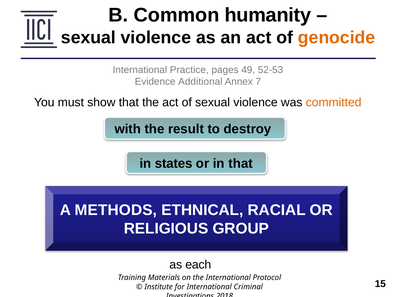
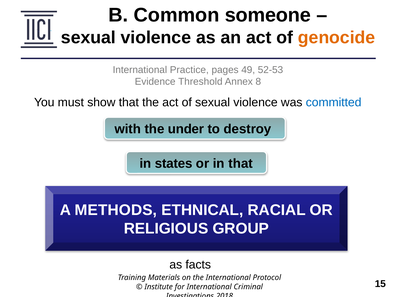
humanity: humanity -> someone
Additional: Additional -> Threshold
7: 7 -> 8
committed colour: orange -> blue
result: result -> under
each: each -> facts
